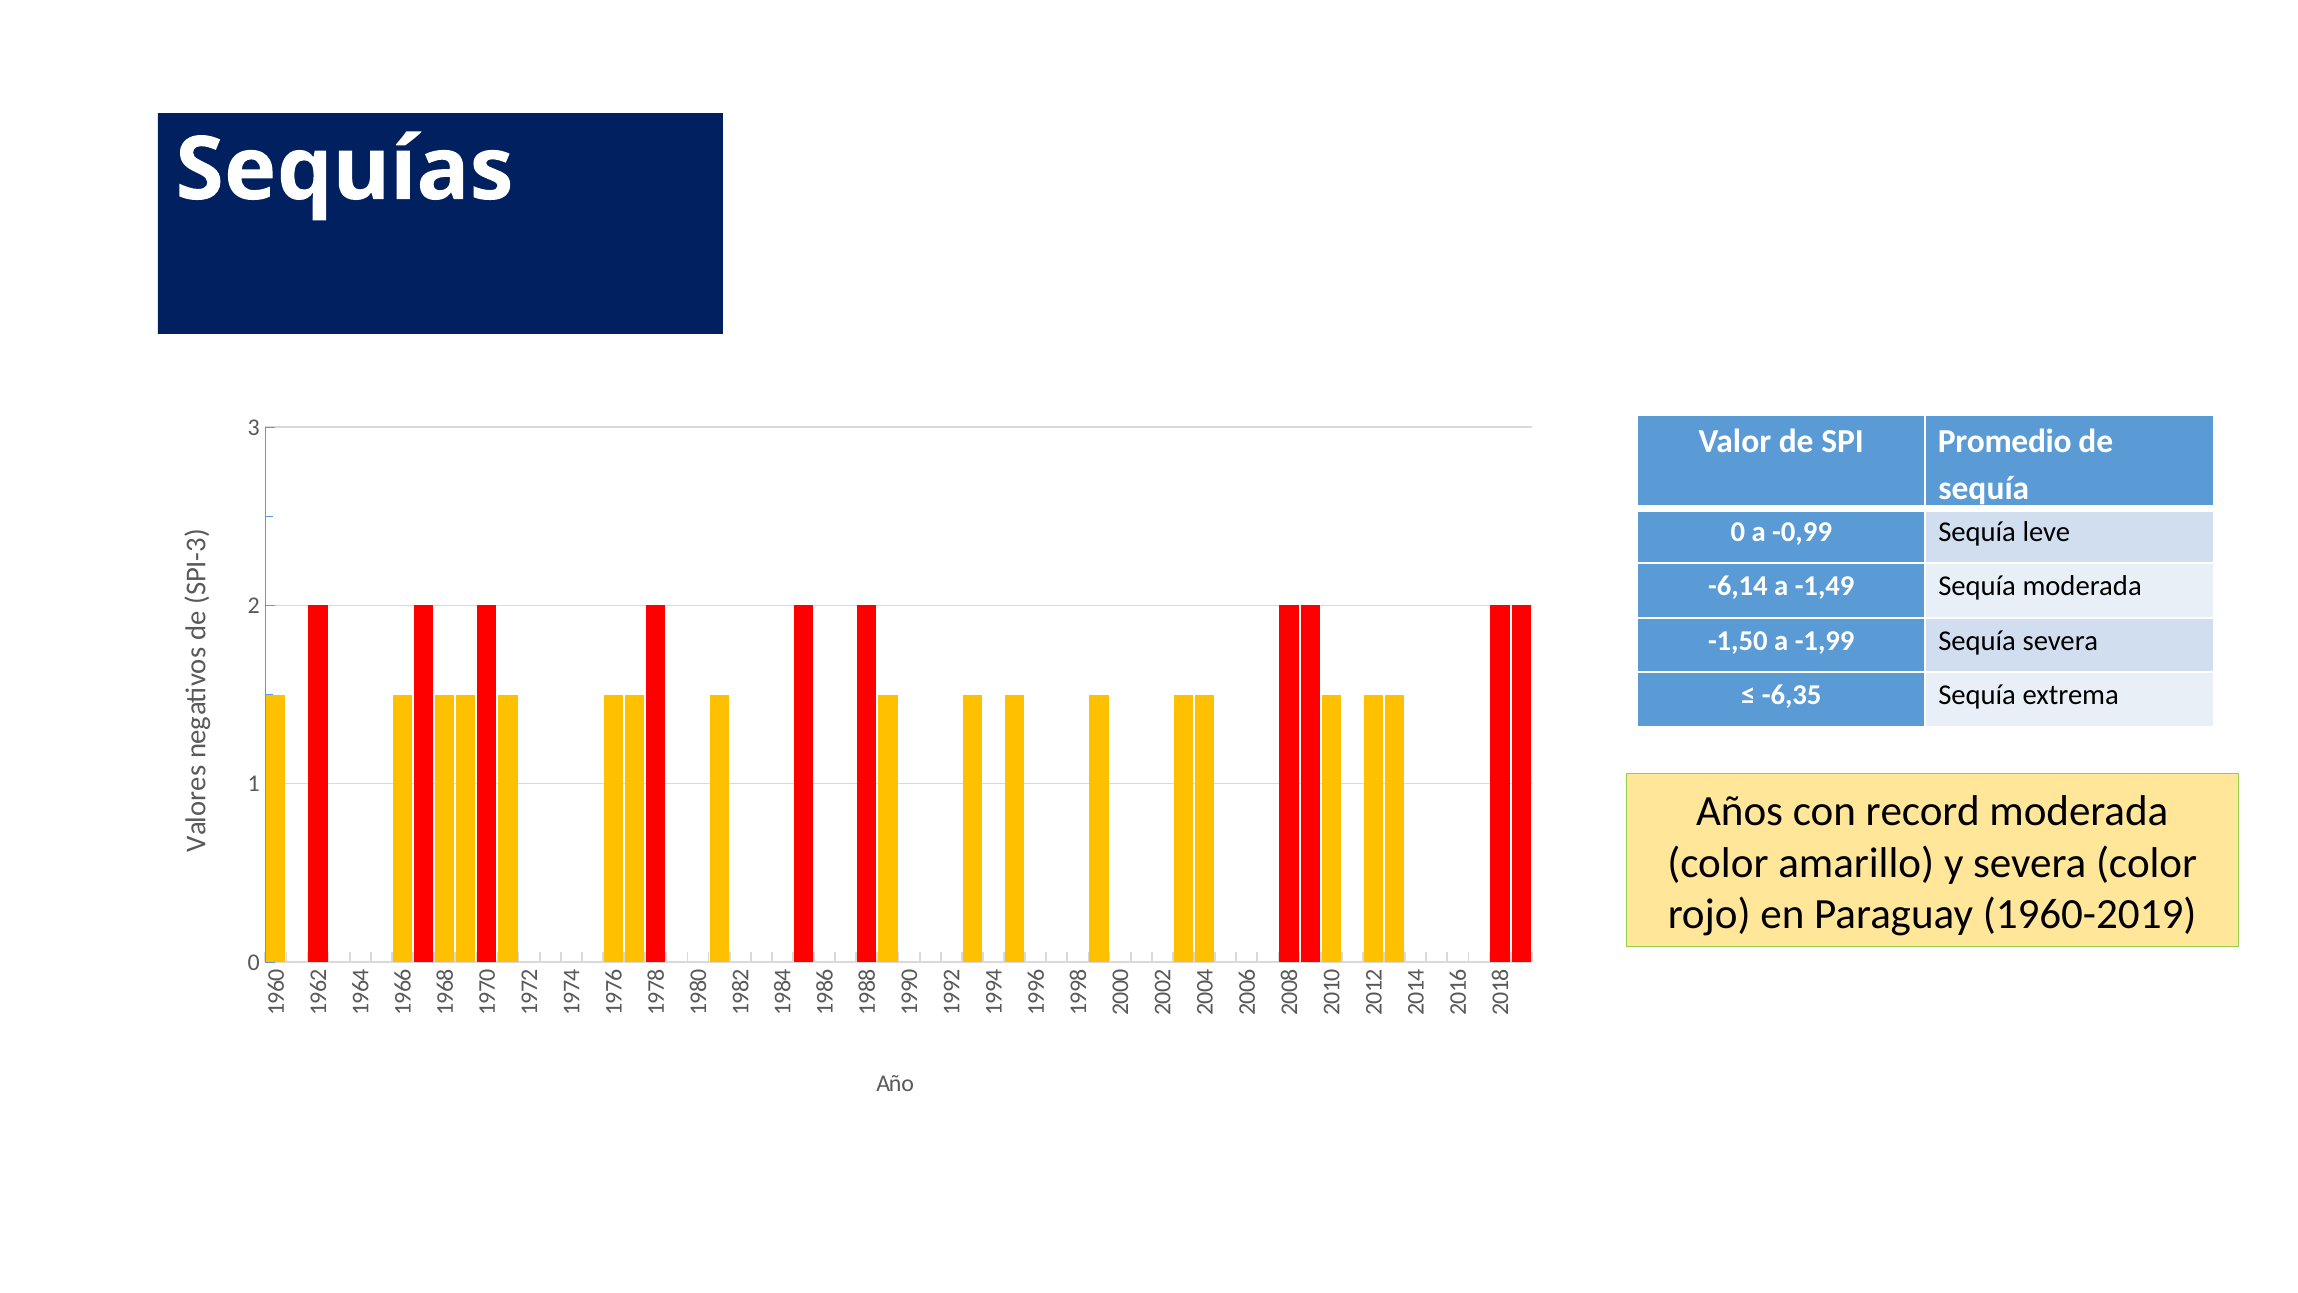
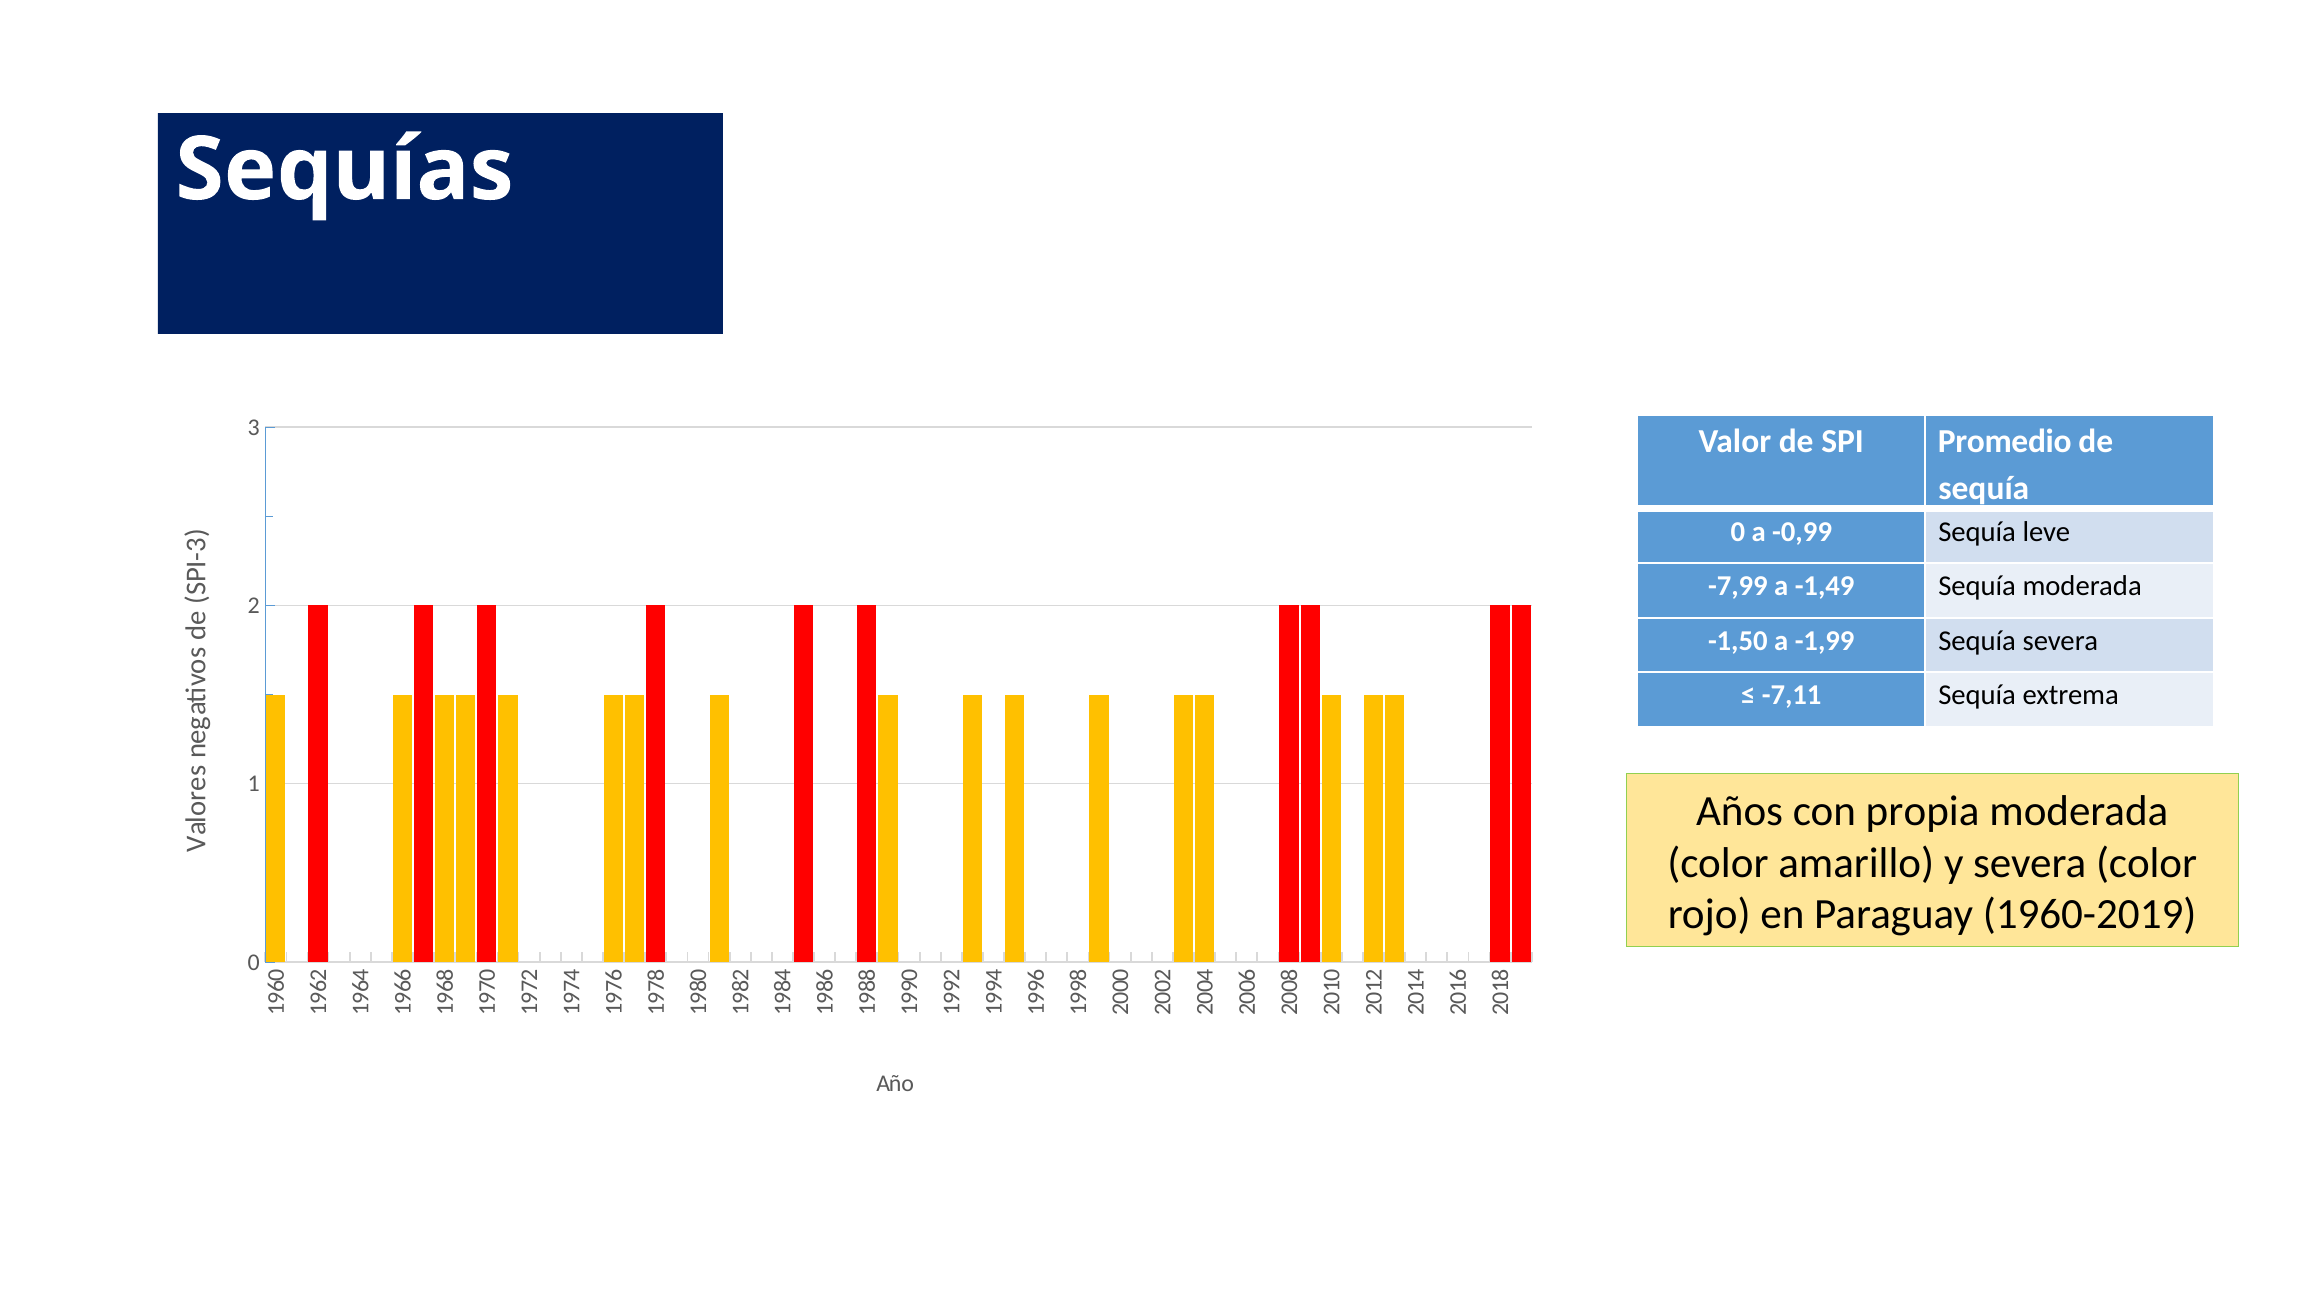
-6,14: -6,14 -> -7,99
-6,35: -6,35 -> -7,11
record: record -> propia
